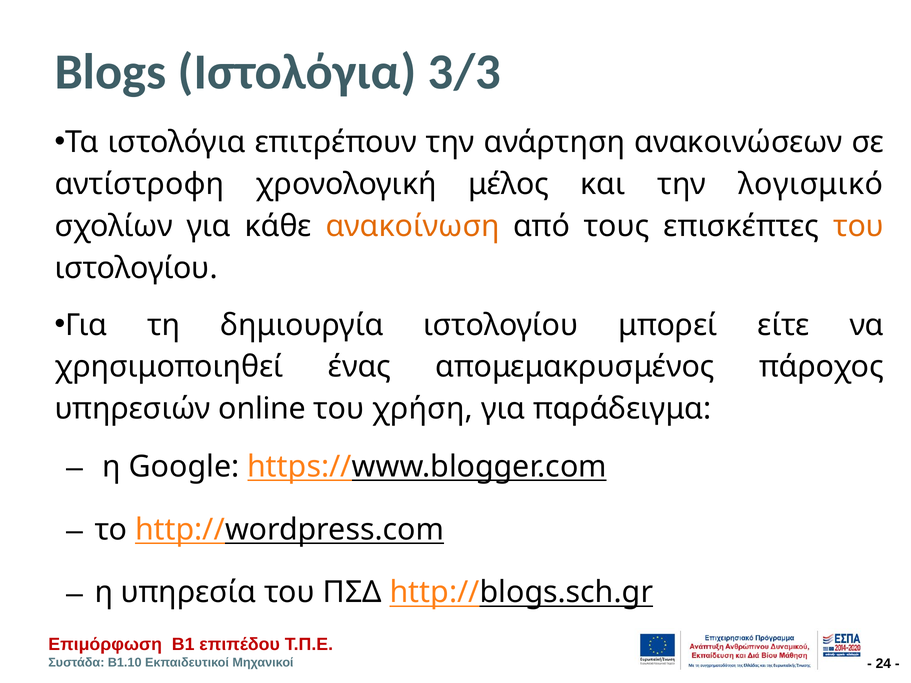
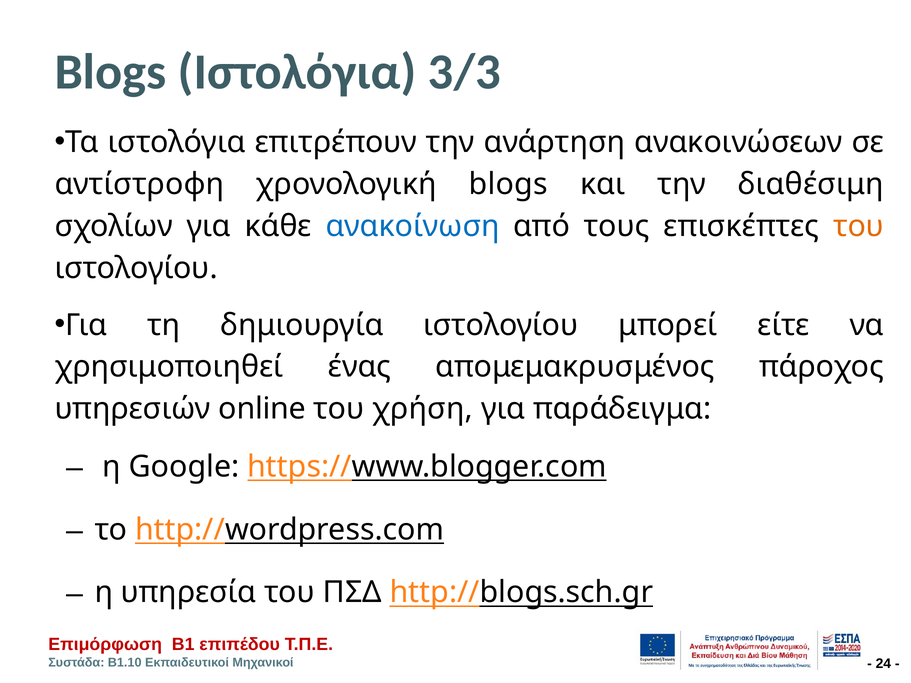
χρονολογική μέλος: μέλος -> blogs
λογισμικό: λογισμικό -> διαθέσιμη
ανακοίνωση colour: orange -> blue
